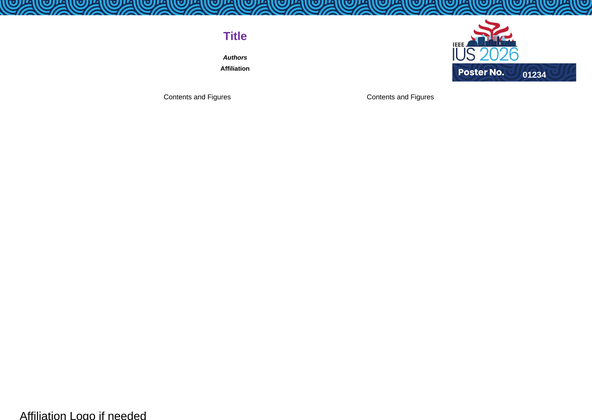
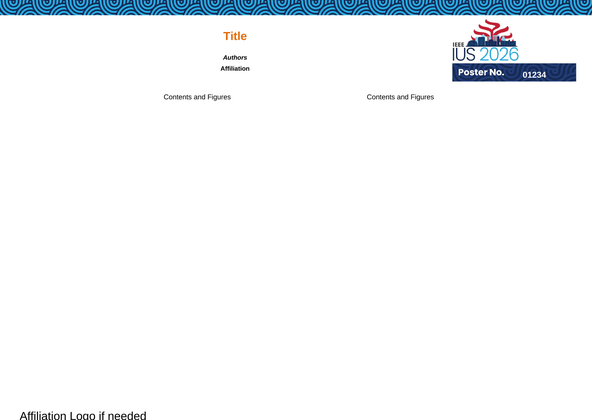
Title colour: purple -> orange
